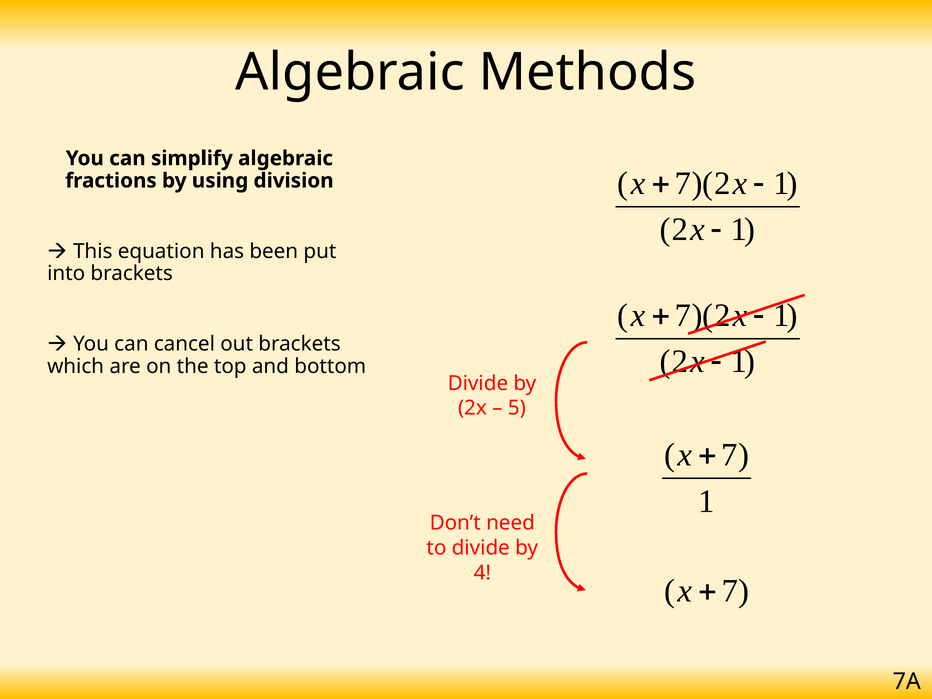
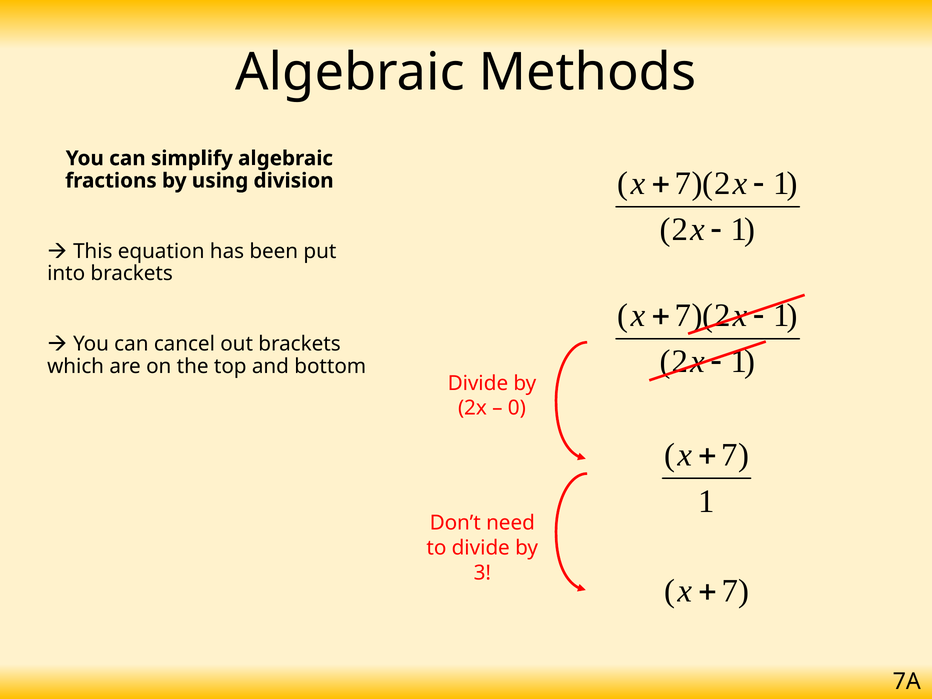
5: 5 -> 0
4: 4 -> 3
